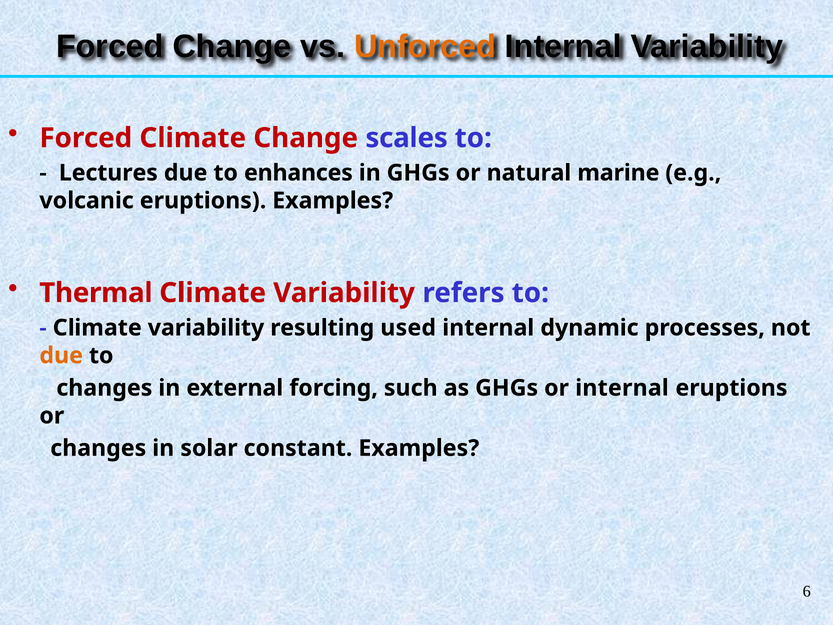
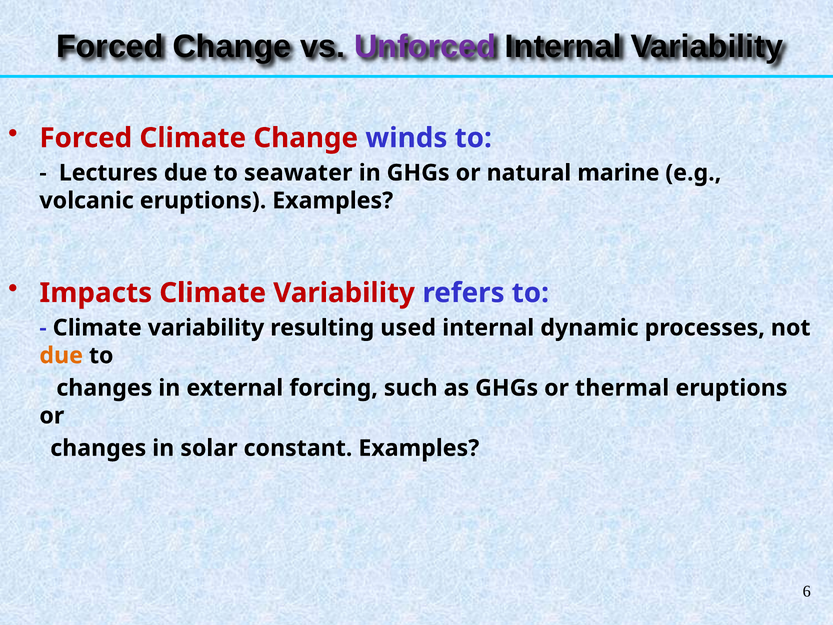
Unforced colour: orange -> purple
scales: scales -> winds
enhances: enhances -> seawater
Thermal: Thermal -> Impacts
or internal: internal -> thermal
